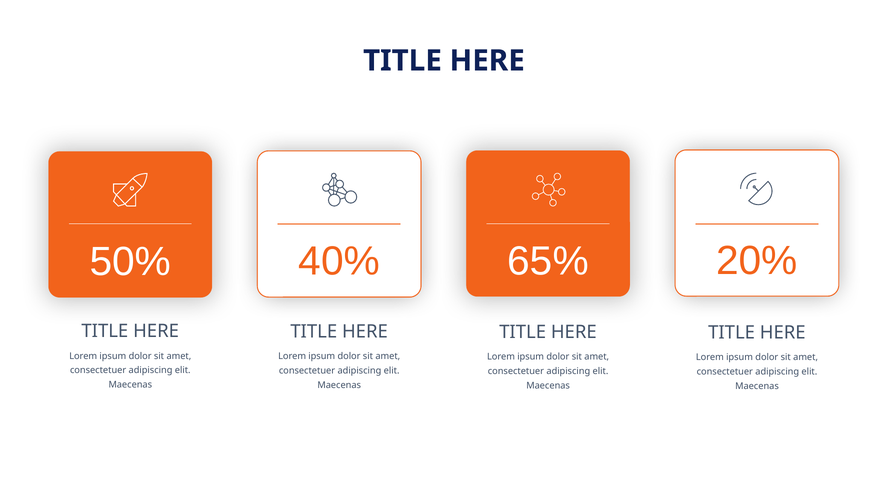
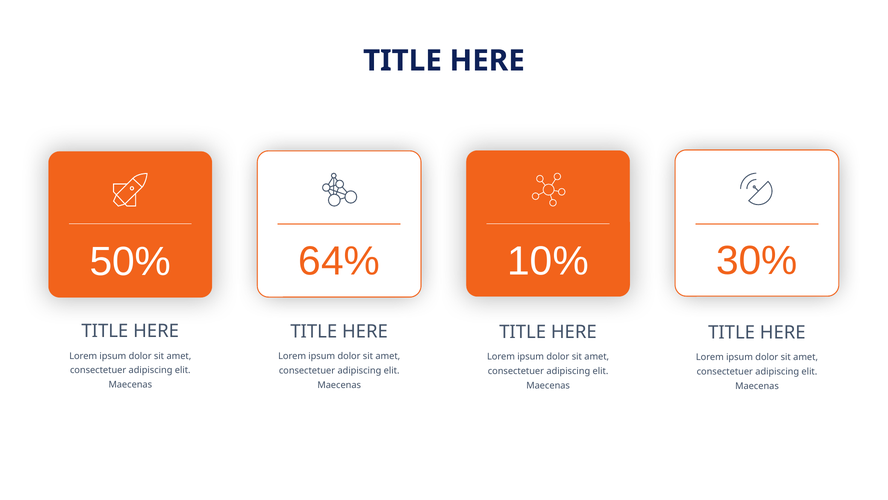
20%: 20% -> 30%
65%: 65% -> 10%
40%: 40% -> 64%
